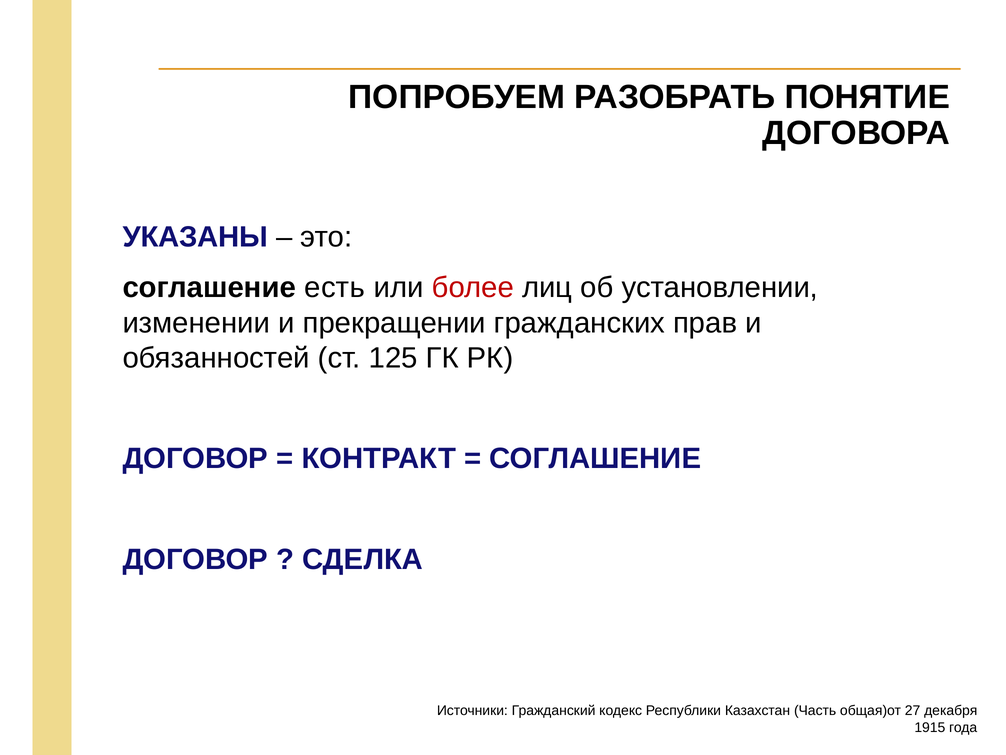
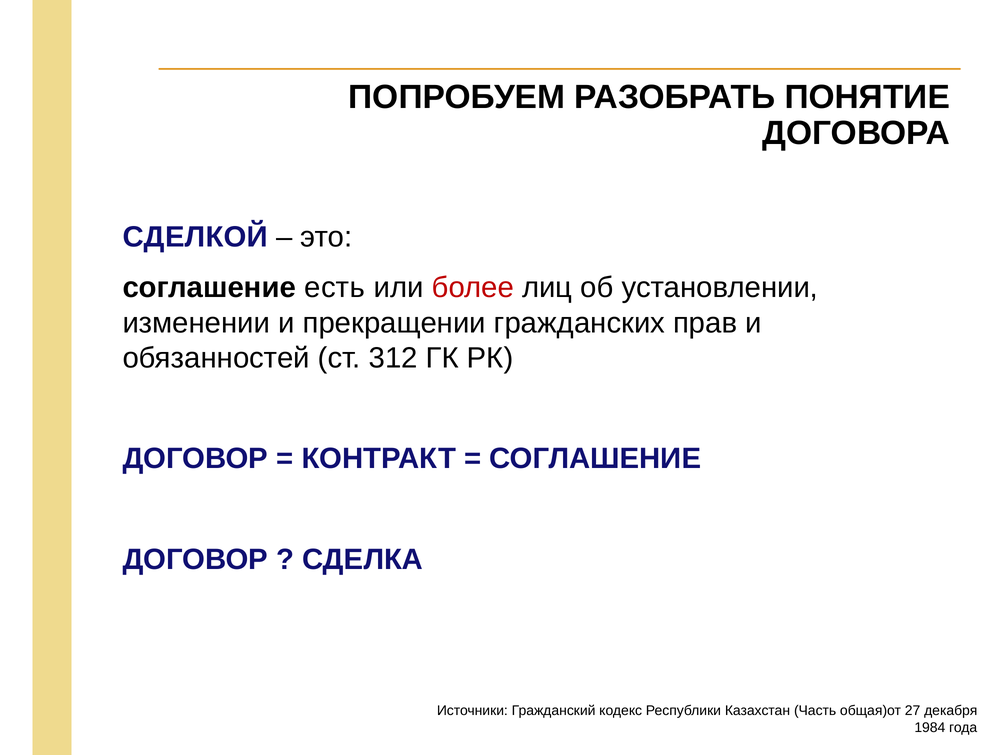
УКАЗАНЫ: УКАЗАНЫ -> СДЕЛКОЙ
125: 125 -> 312
1915: 1915 -> 1984
